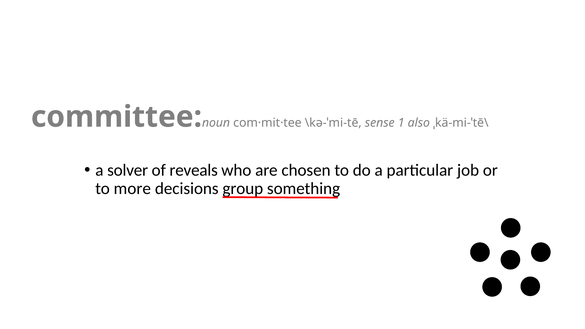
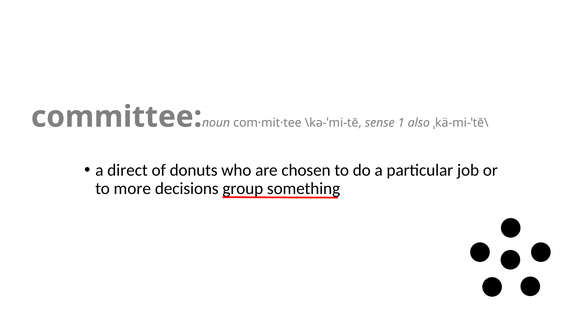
solver: solver -> direct
reveals: reveals -> donuts
